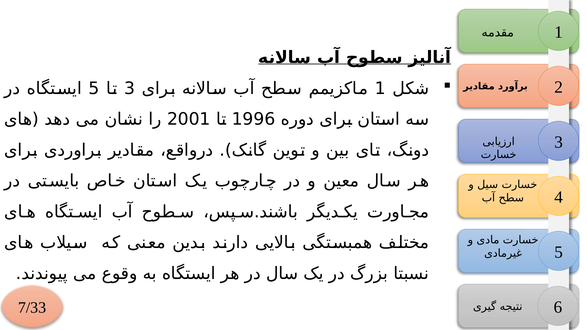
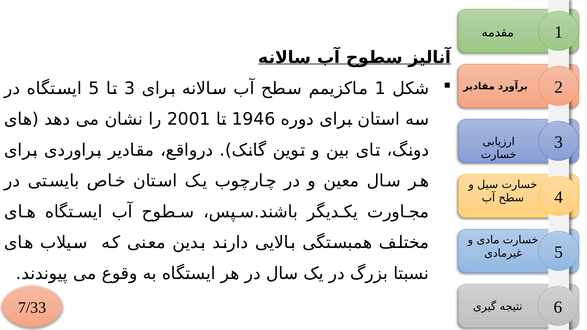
1996: 1996 -> 1946
